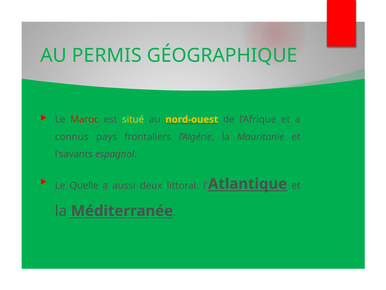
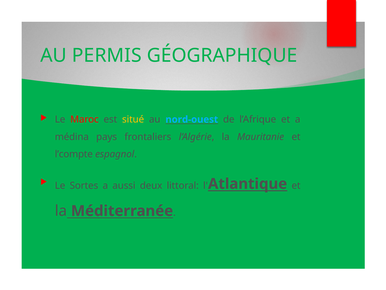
nord-ouest colour: yellow -> light blue
connus: connus -> médina
l’savants: l’savants -> l’compte
Quelle: Quelle -> Sortes
